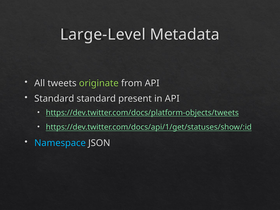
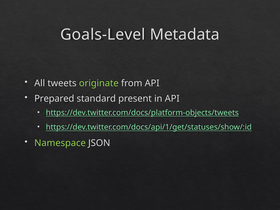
Large-Level: Large-Level -> Goals-Level
Standard at (54, 99): Standard -> Prepared
Namespace colour: light blue -> light green
